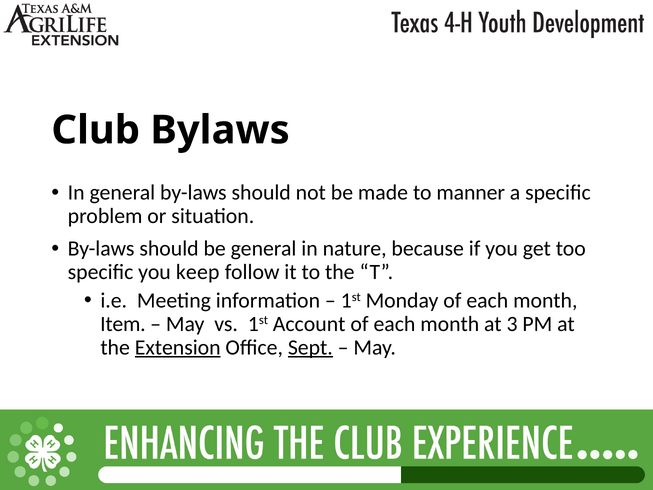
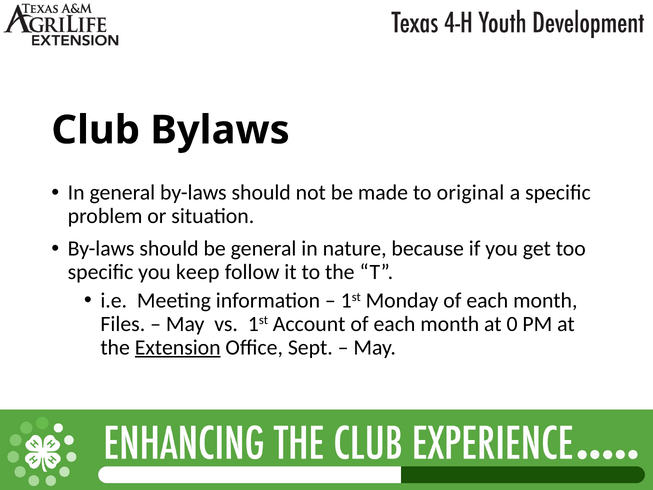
manner: manner -> original
Item: Item -> Files
3: 3 -> 0
Sept underline: present -> none
